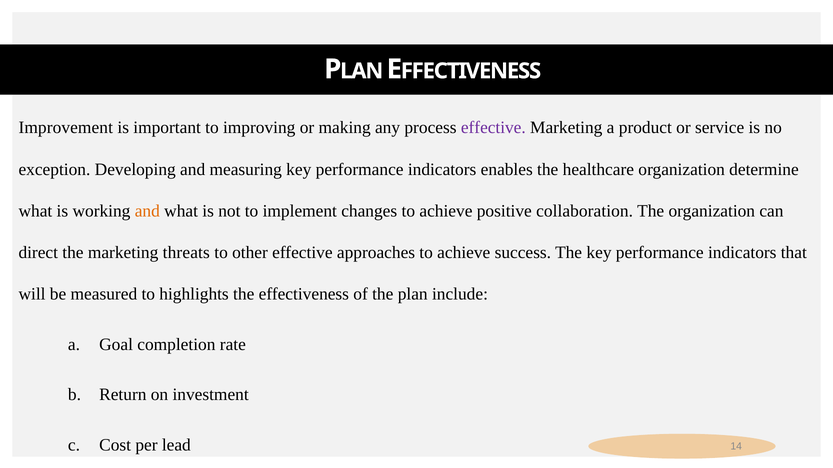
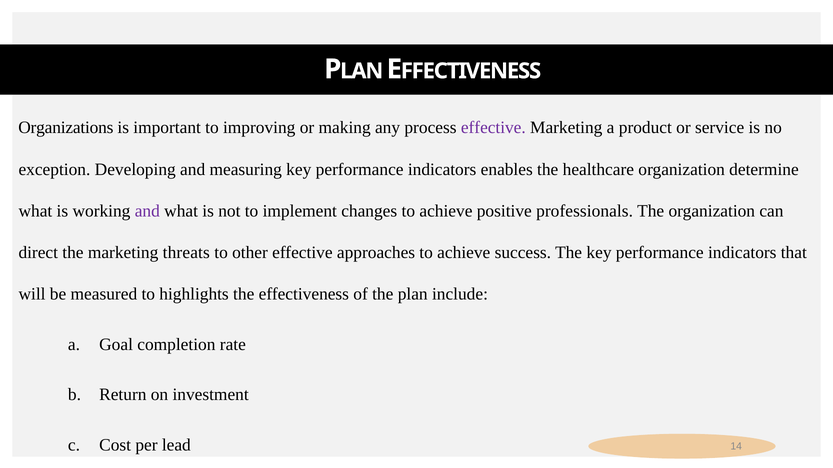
Improvement: Improvement -> Organizations
and at (147, 211) colour: orange -> purple
collaboration: collaboration -> professionals
